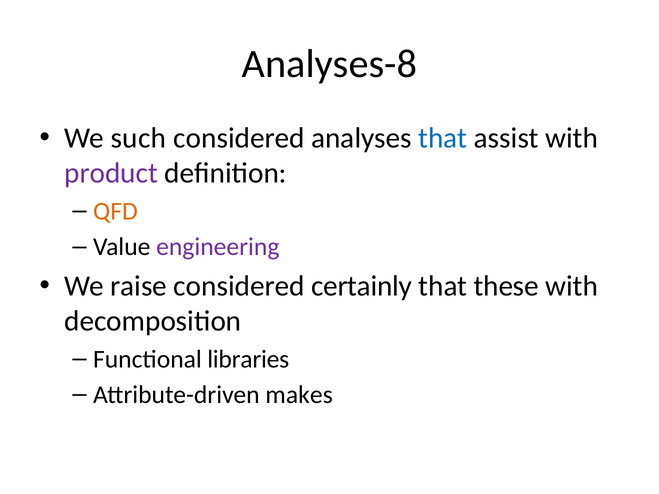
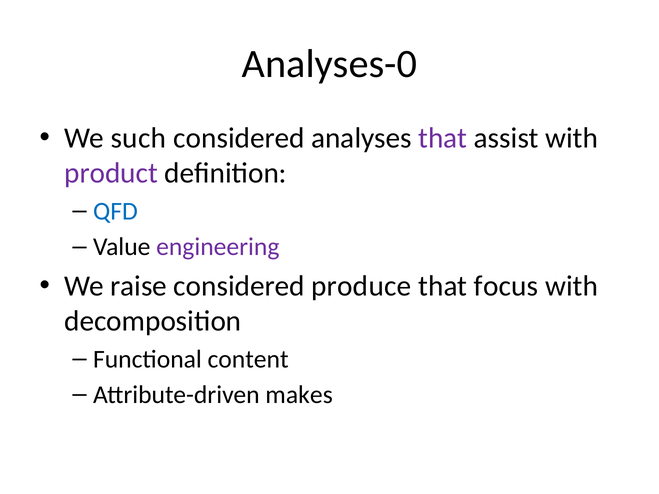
Analyses-8: Analyses-8 -> Analyses-0
that at (443, 138) colour: blue -> purple
QFD colour: orange -> blue
certainly: certainly -> produce
these: these -> focus
libraries: libraries -> content
